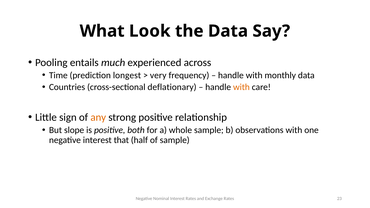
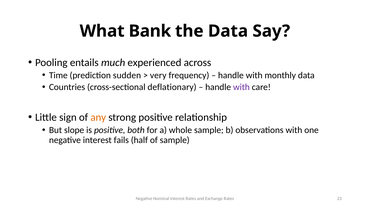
Look: Look -> Bank
longest: longest -> sudden
with at (241, 87) colour: orange -> purple
that: that -> fails
